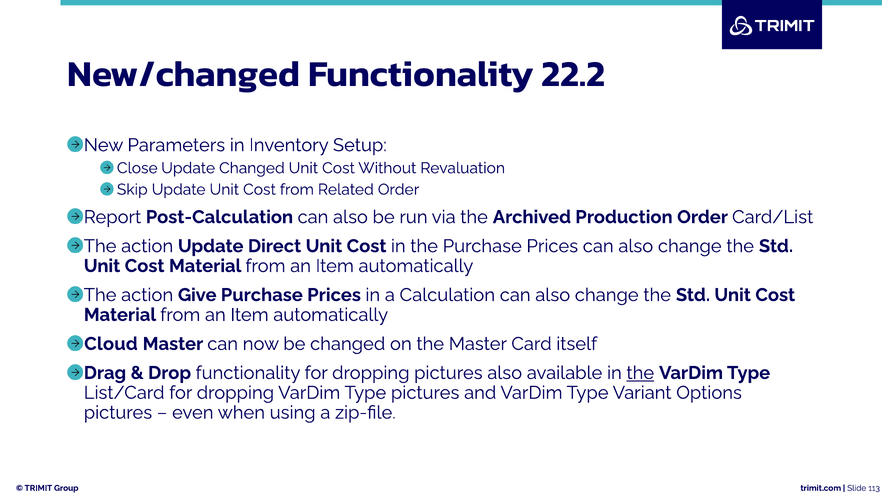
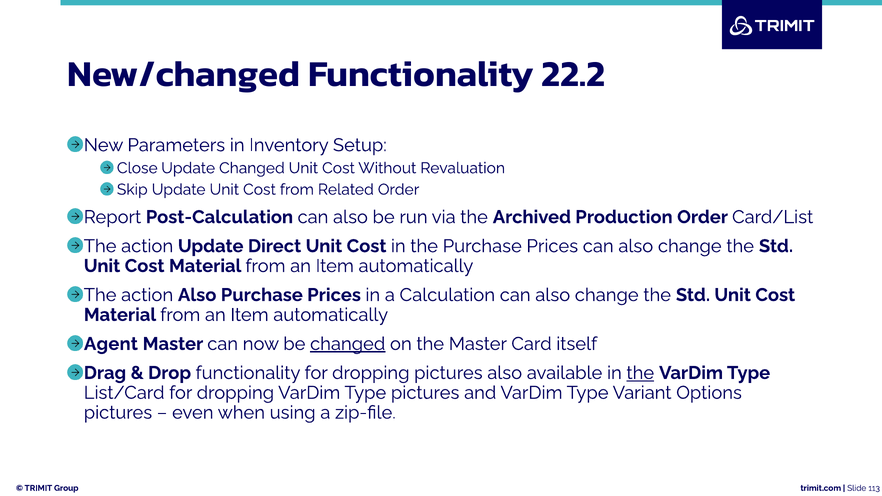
action Give: Give -> Also
Cloud: Cloud -> Agent
changed at (348, 344) underline: none -> present
